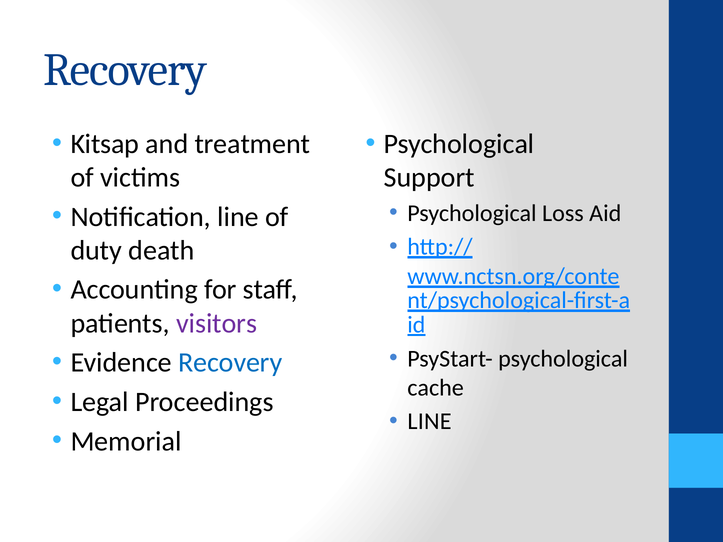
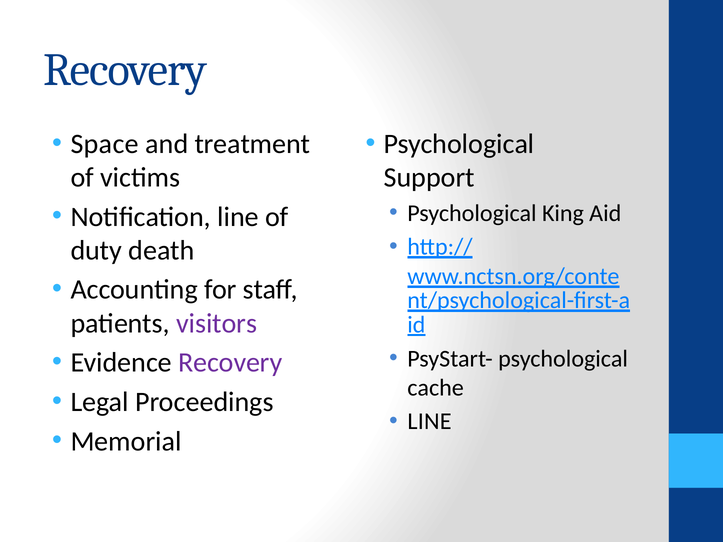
Kitsap: Kitsap -> Space
Loss: Loss -> King
Recovery at (230, 363) colour: blue -> purple
